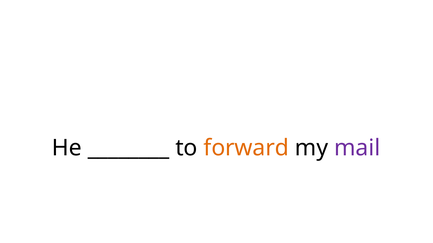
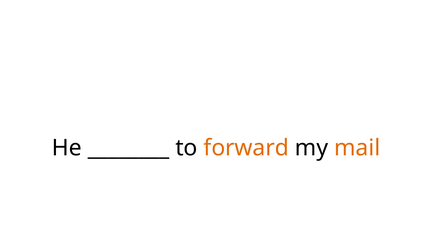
mail colour: purple -> orange
